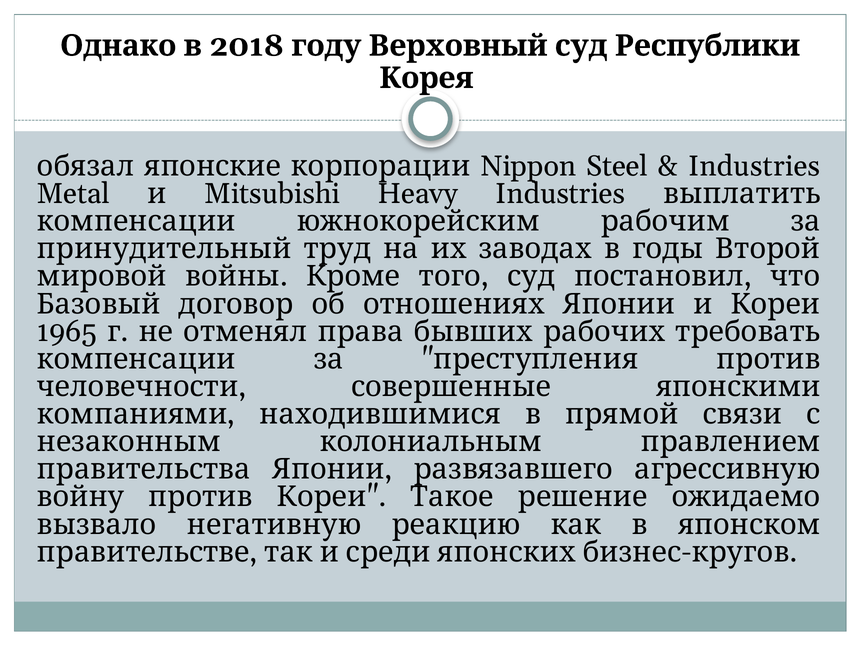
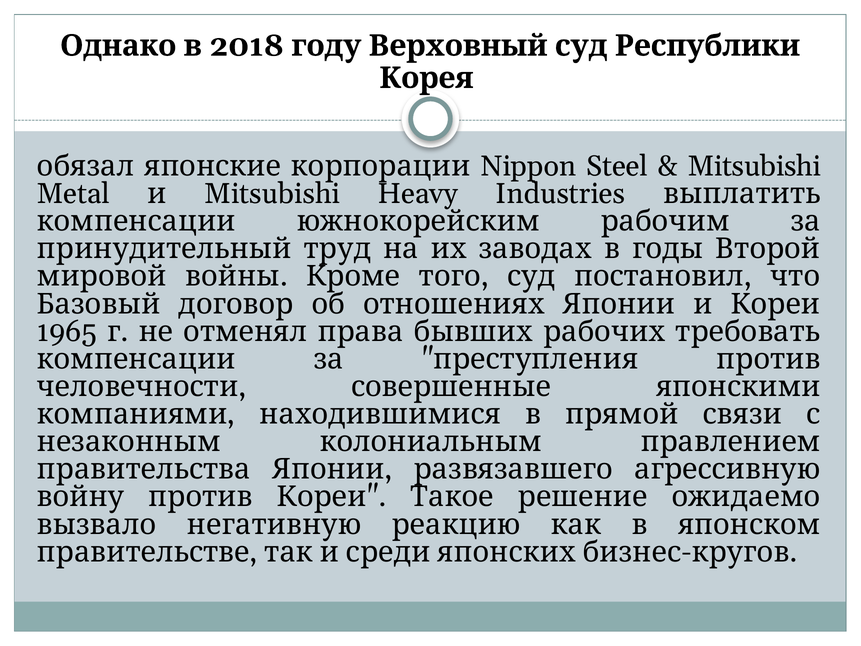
Industries at (754, 166): Industries -> Mitsubishi
